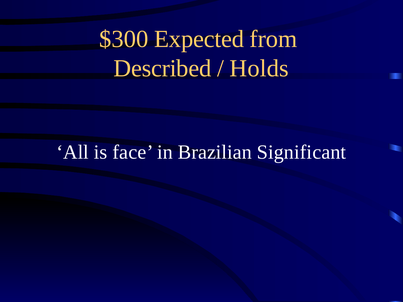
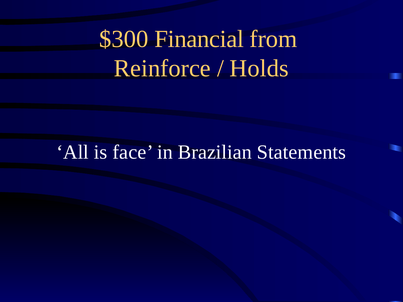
Expected: Expected -> Financial
Described: Described -> Reinforce
Significant: Significant -> Statements
